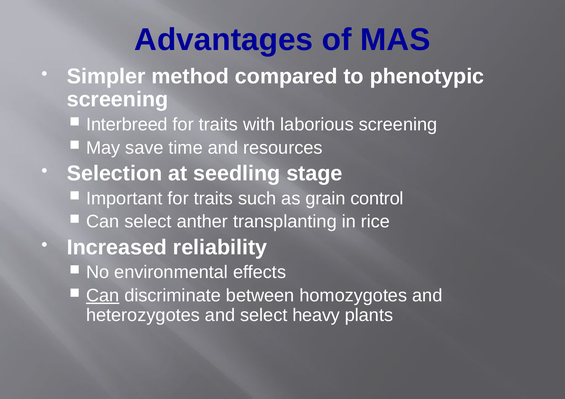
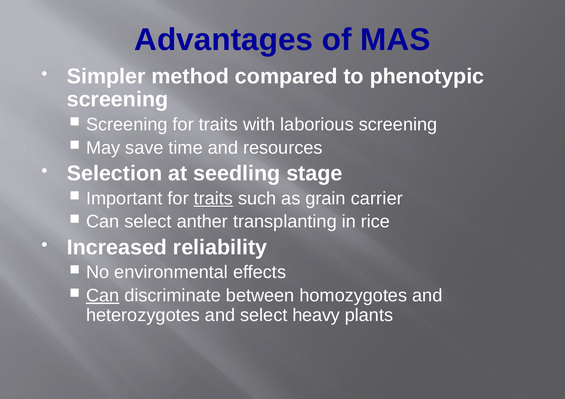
Interbreed at (127, 125): Interbreed -> Screening
traits at (213, 199) underline: none -> present
control: control -> carrier
